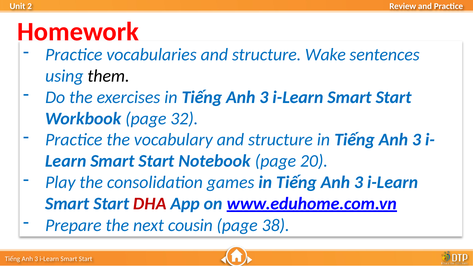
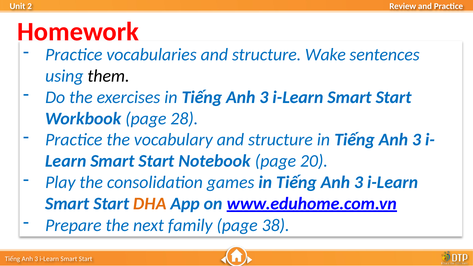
32: 32 -> 28
DHA colour: red -> orange
cousin: cousin -> family
